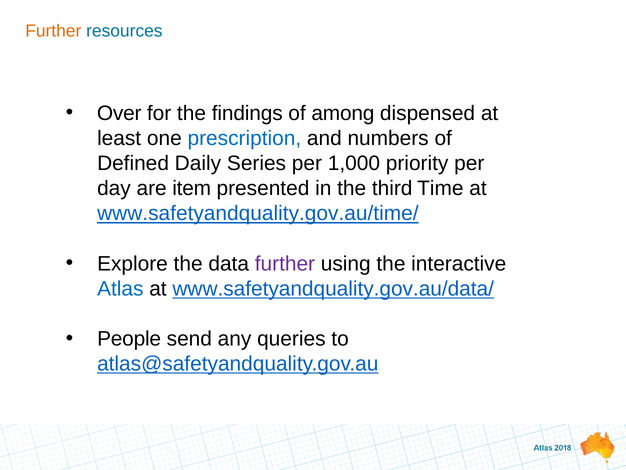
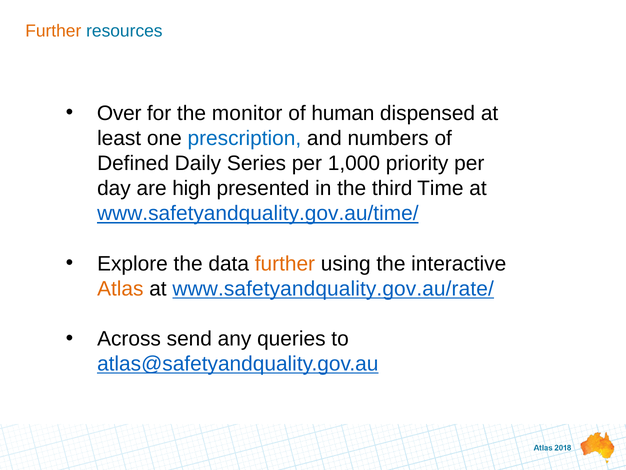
findings: findings -> monitor
among: among -> human
item: item -> high
further at (285, 263) colour: purple -> orange
Atlas colour: blue -> orange
www.safetyandquality.gov.au/data/: www.safetyandquality.gov.au/data/ -> www.safetyandquality.gov.au/rate/
People: People -> Across
